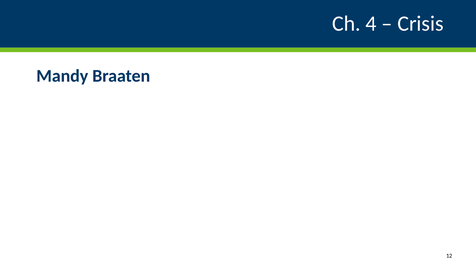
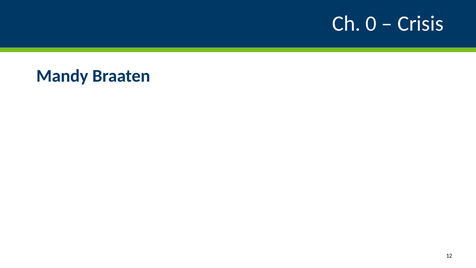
4: 4 -> 0
